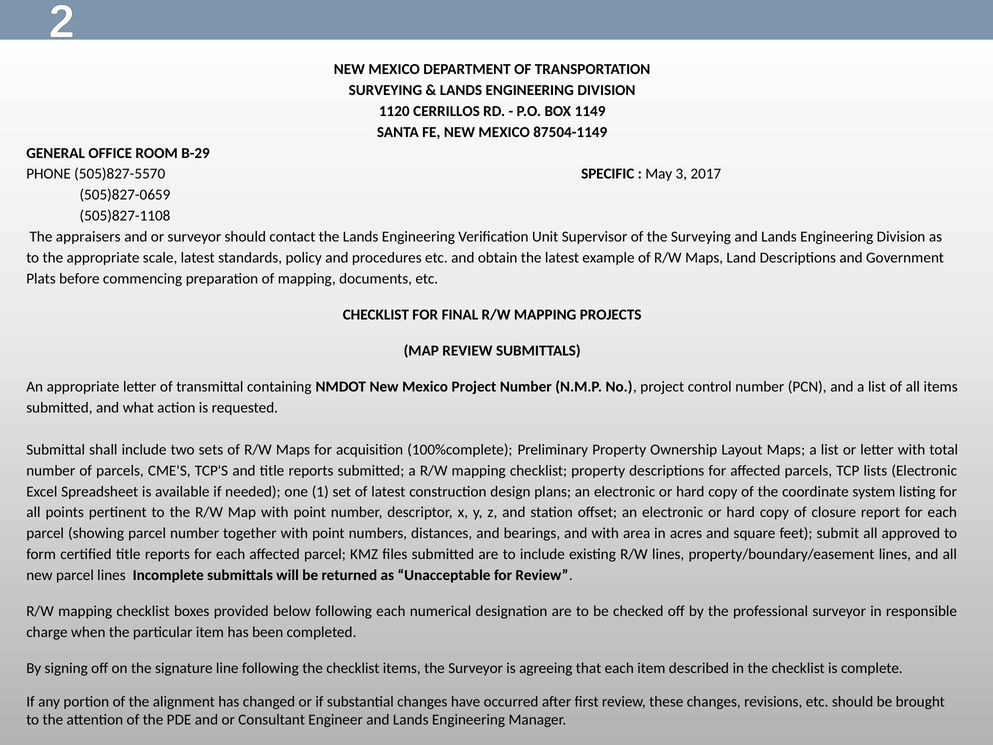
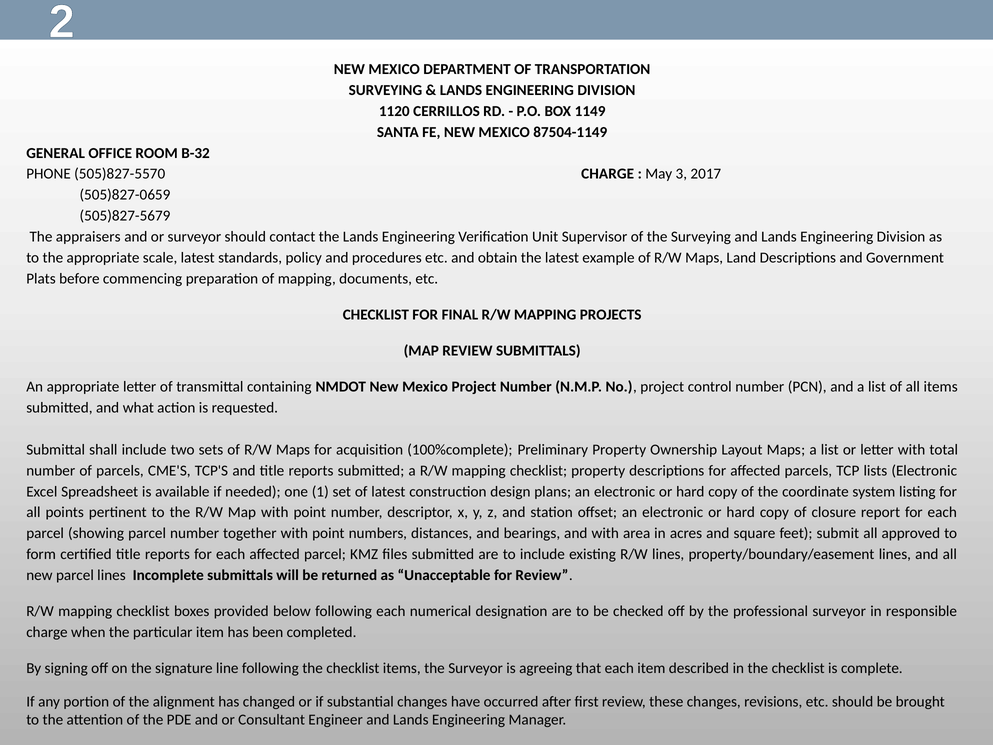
B-29: B-29 -> B-32
505)827-5570 SPECIFIC: SPECIFIC -> CHARGE
505)827-1108: 505)827-1108 -> 505)827-5679
